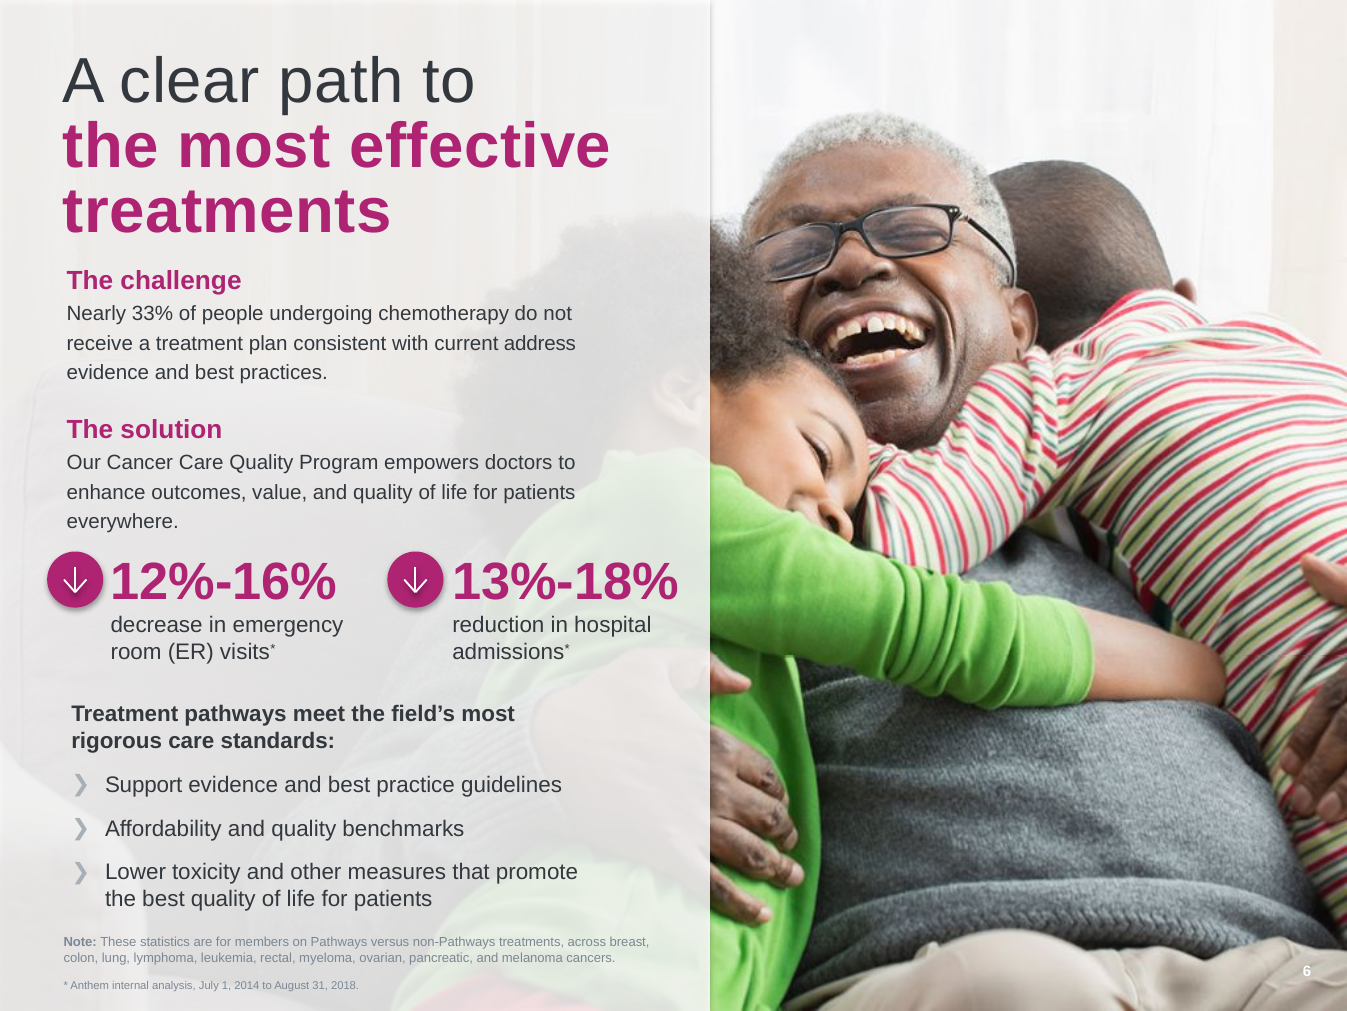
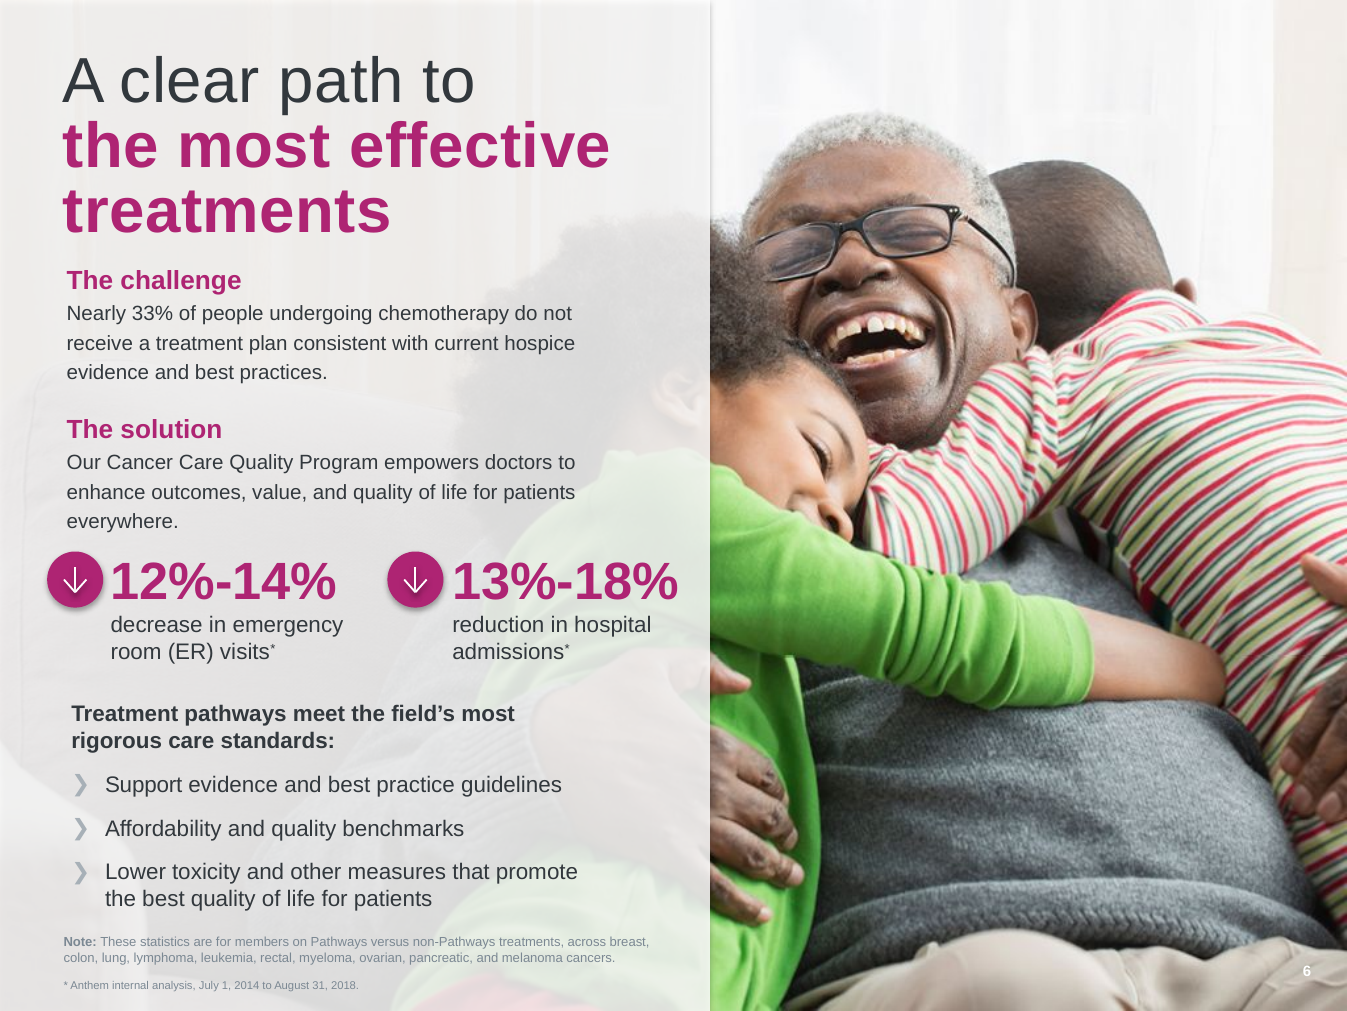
address: address -> hospice
12%-16%: 12%-16% -> 12%-14%
